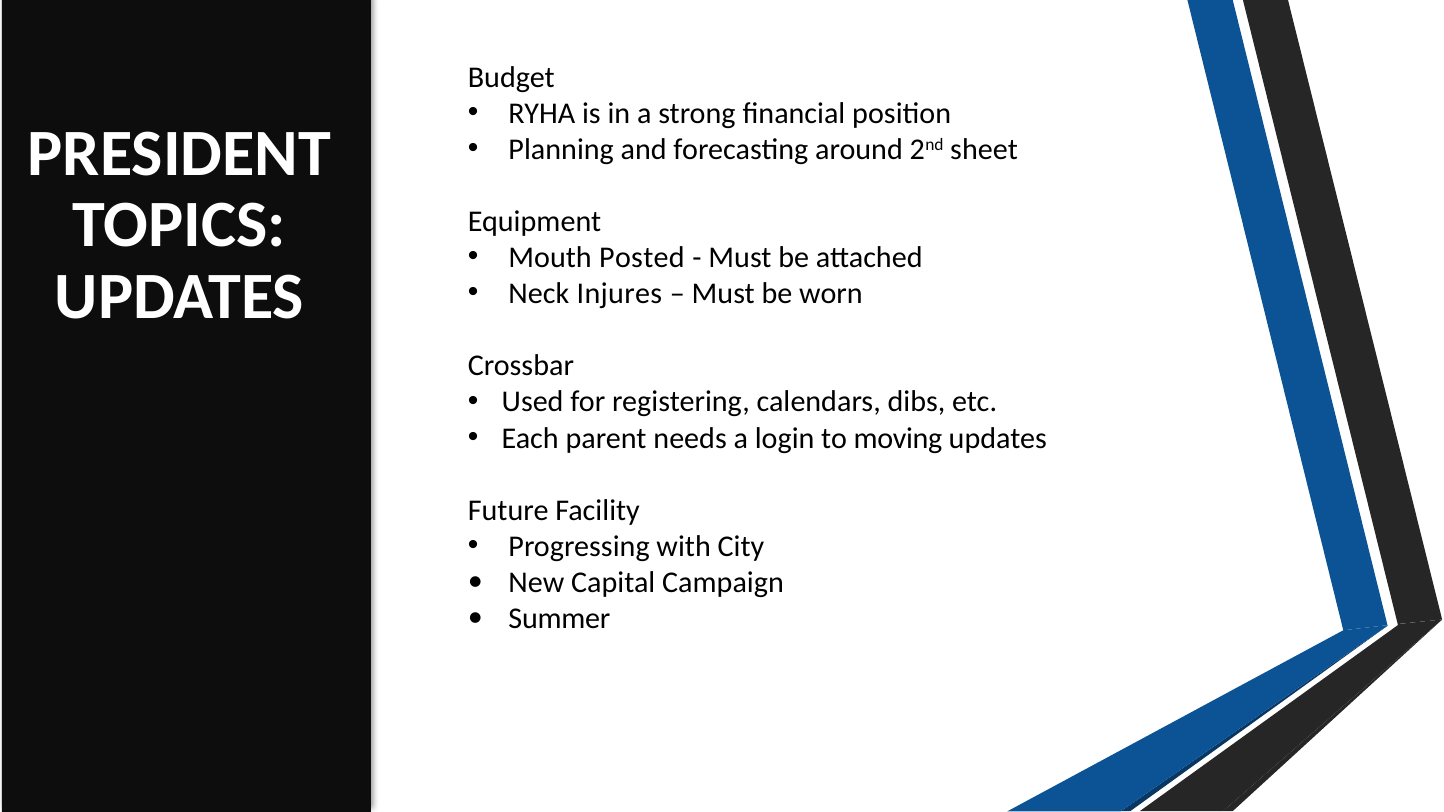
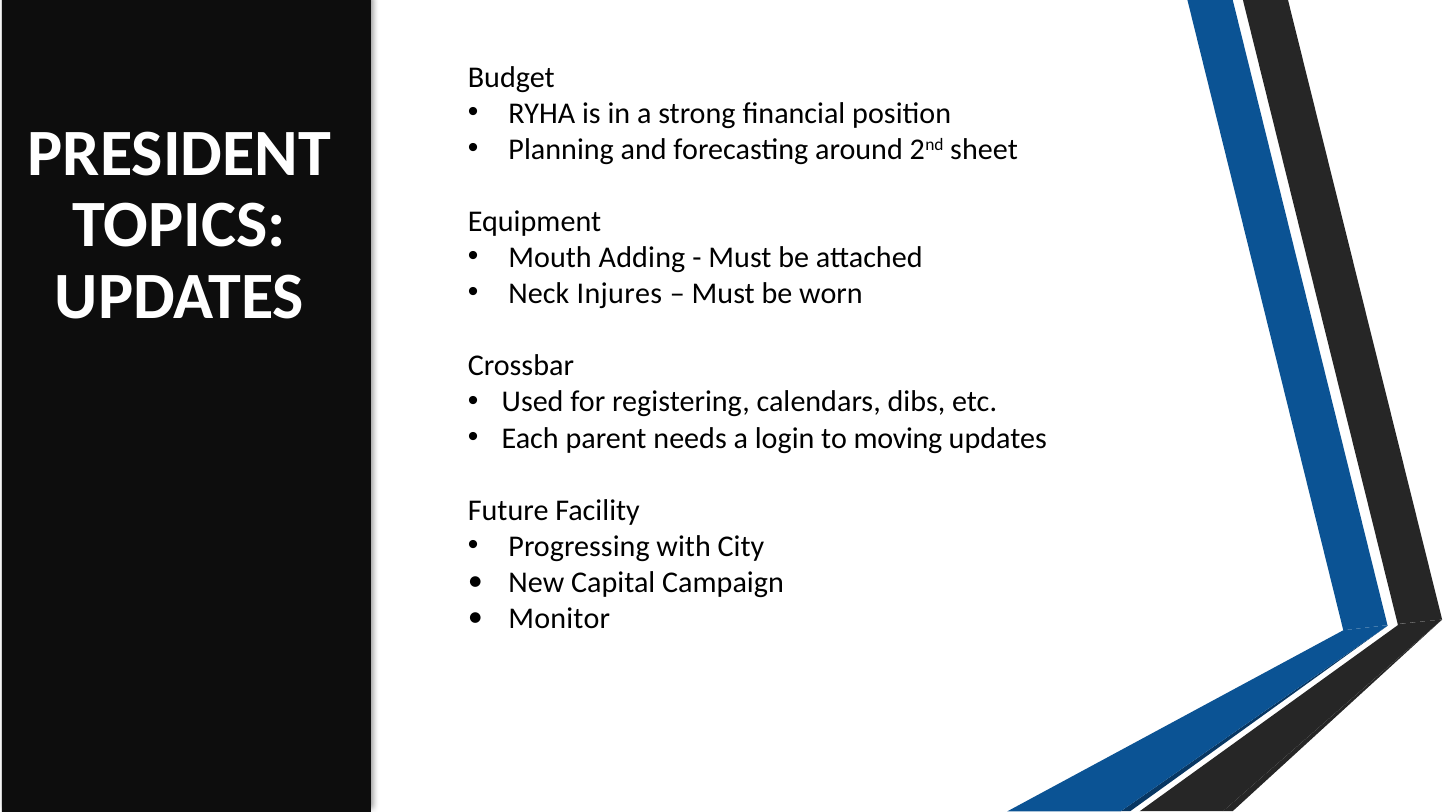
Posted: Posted -> Adding
Summer: Summer -> Monitor
